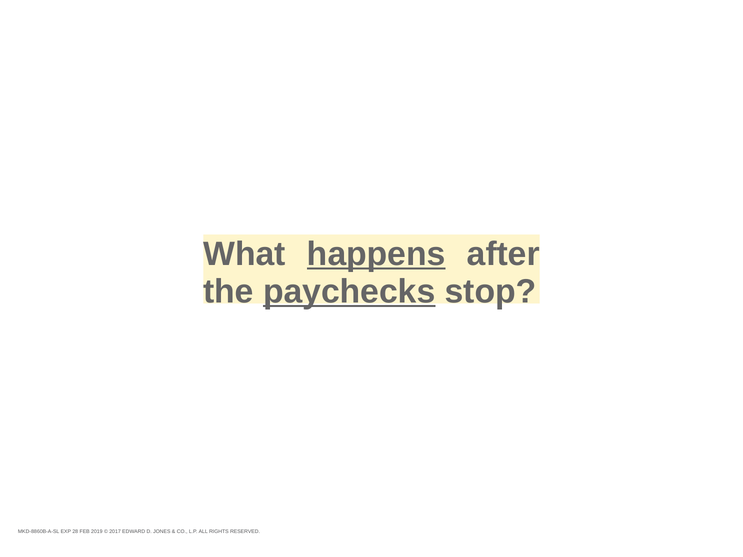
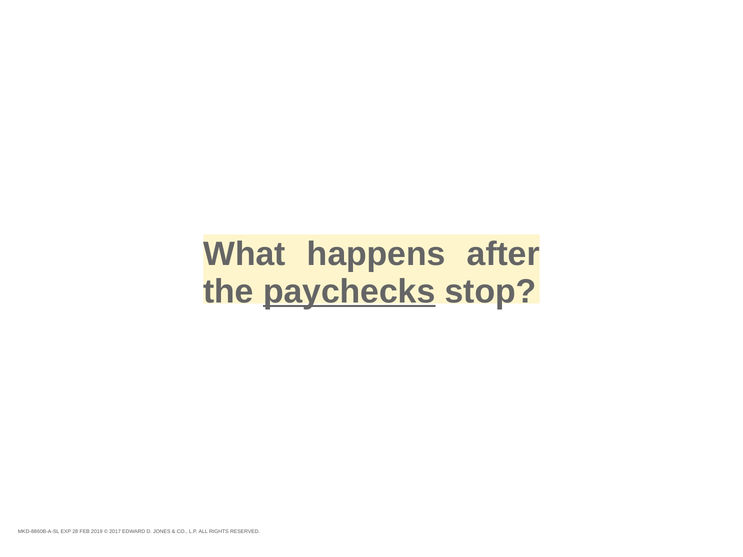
happens underline: present -> none
